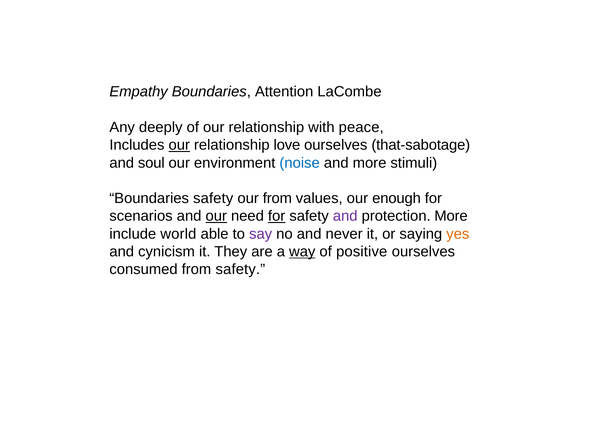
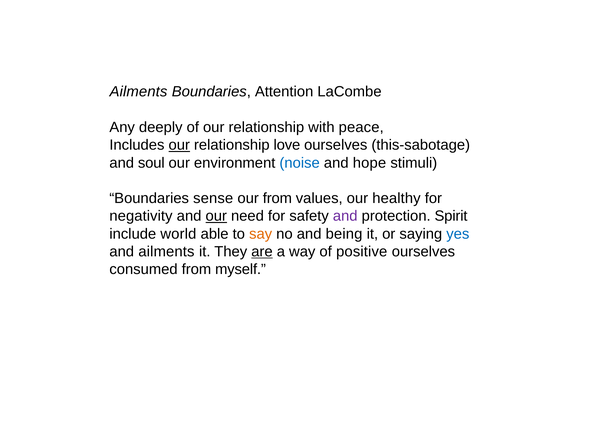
Empathy at (139, 92): Empathy -> Ailments
that-sabotage: that-sabotage -> this-sabotage
and more: more -> hope
Boundaries safety: safety -> sense
enough: enough -> healthy
scenarios: scenarios -> negativity
for at (277, 216) underline: present -> none
protection More: More -> Spirit
say colour: purple -> orange
never: never -> being
yes colour: orange -> blue
and cynicism: cynicism -> ailments
are underline: none -> present
way underline: present -> none
from safety: safety -> myself
